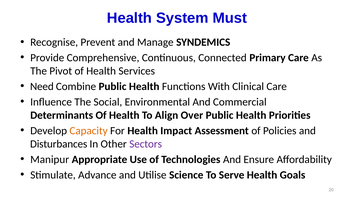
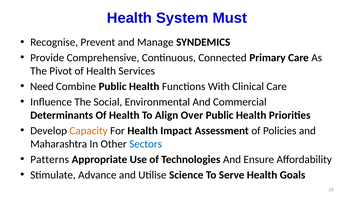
Disturbances: Disturbances -> Maharashtra
Sectors colour: purple -> blue
Manipur: Manipur -> Patterns
